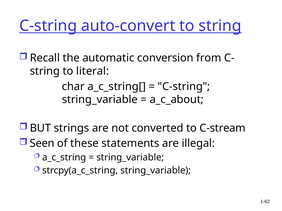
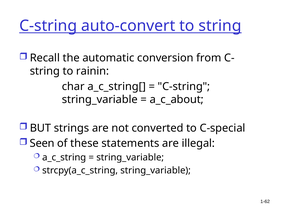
literal: literal -> rainin
C-stream: C-stream -> C-special
